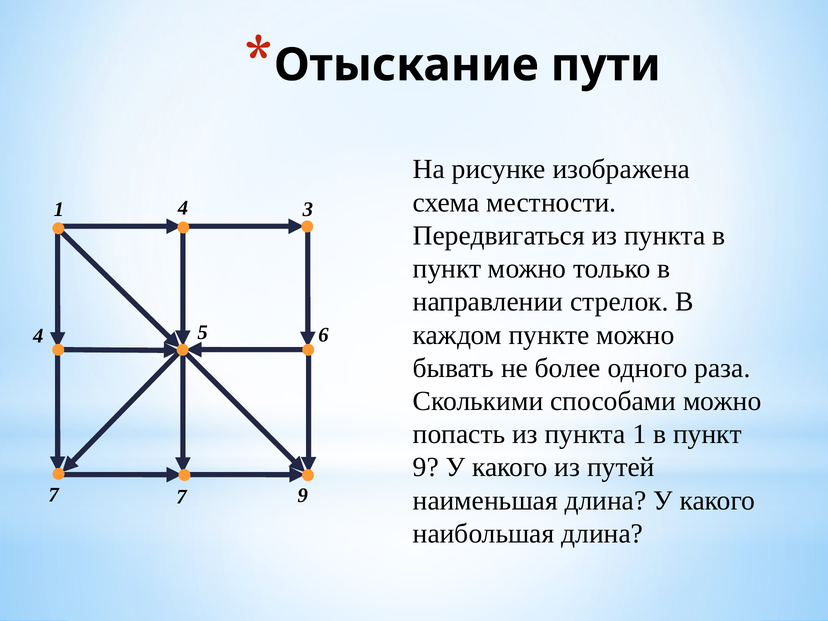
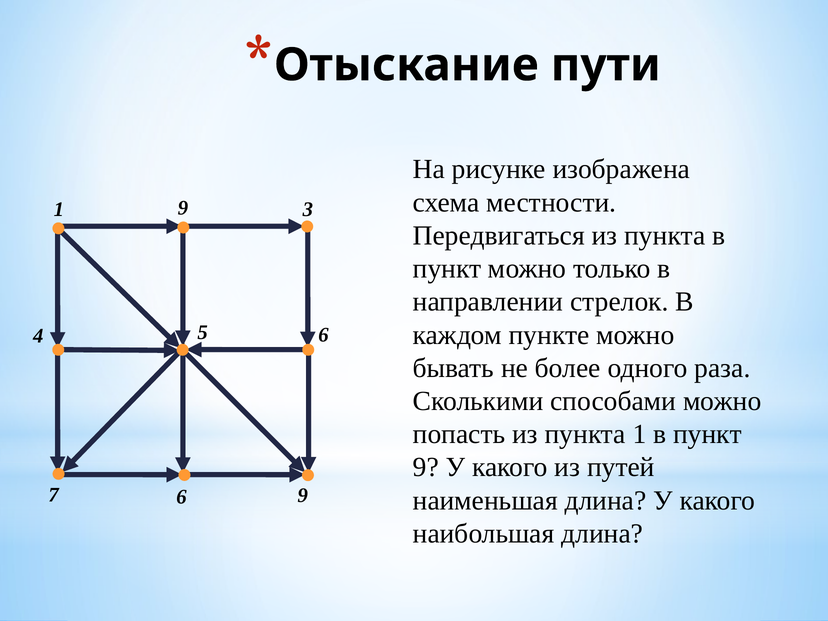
1 4: 4 -> 9
7 7: 7 -> 6
